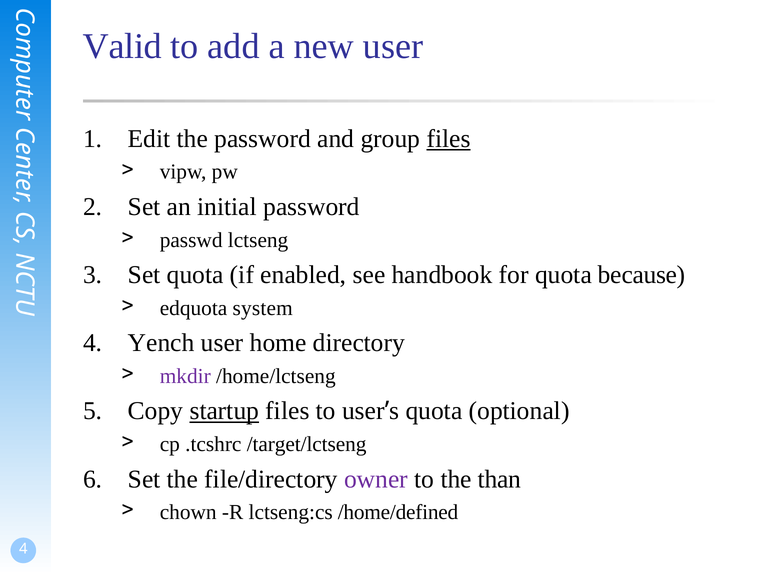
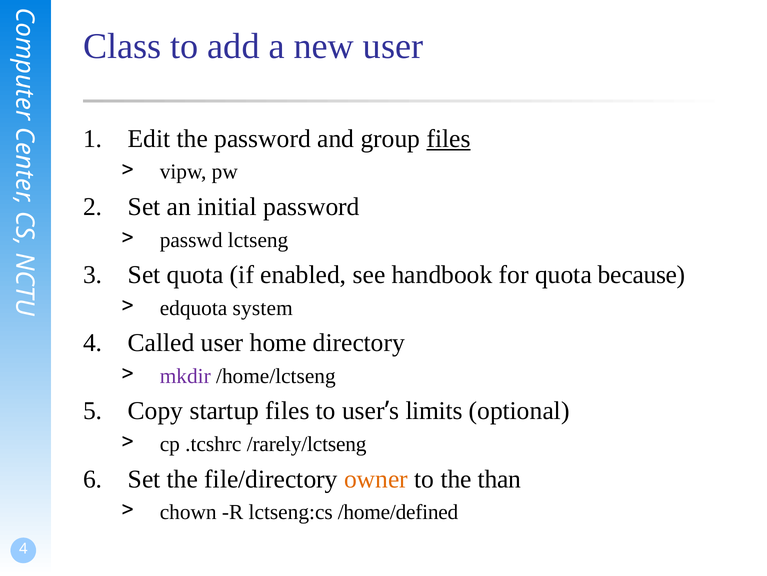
Valid: Valid -> Class
Yench: Yench -> Called
startup underline: present -> none
quota at (434, 410): quota -> limits
/target/lctseng: /target/lctseng -> /rarely/lctseng
owner colour: purple -> orange
